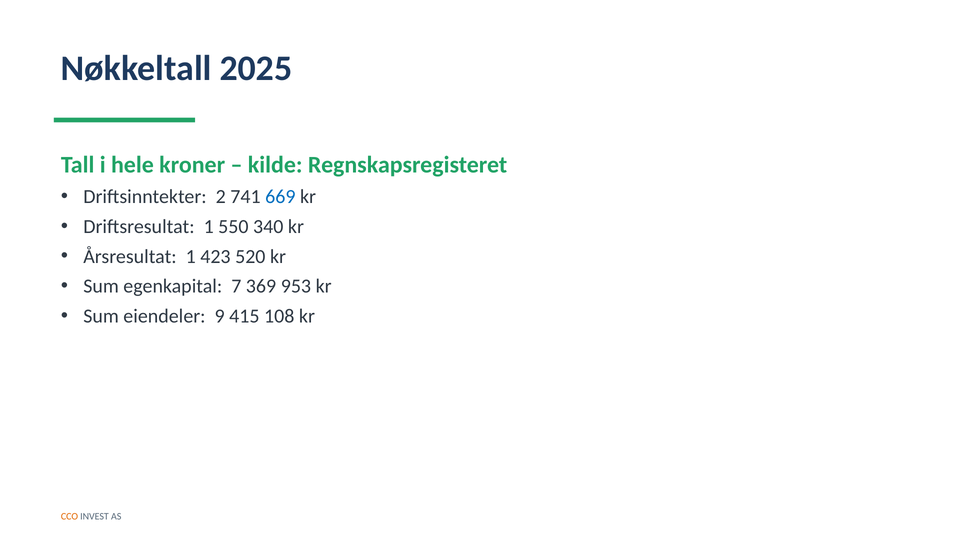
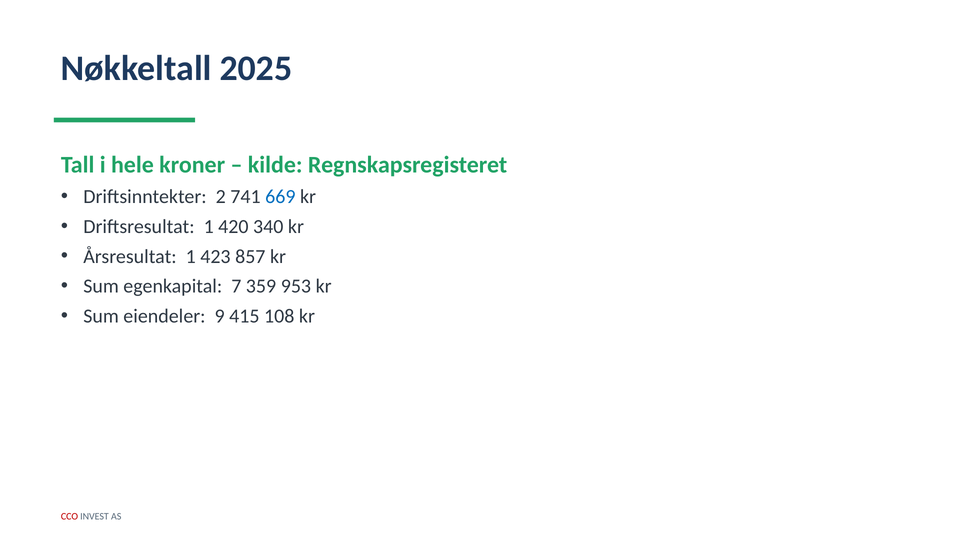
550: 550 -> 420
520: 520 -> 857
369: 369 -> 359
CCO colour: orange -> red
